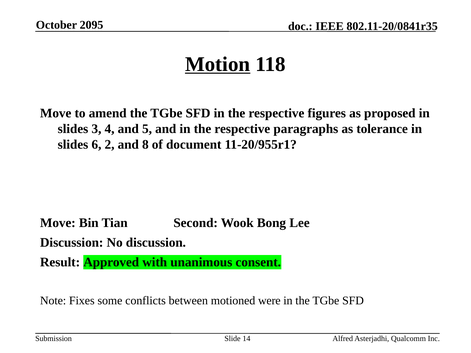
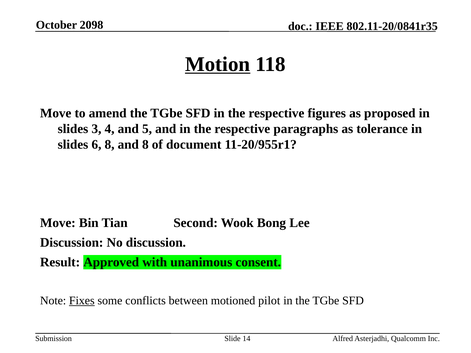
2095: 2095 -> 2098
6 2: 2 -> 8
Fixes underline: none -> present
were: were -> pilot
